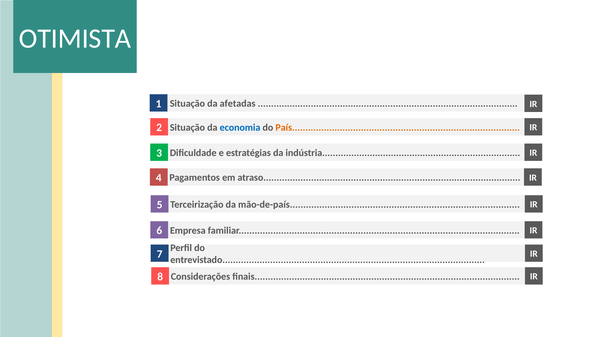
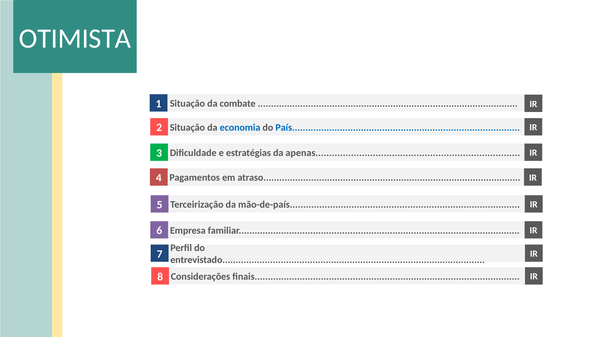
afetadas: afetadas -> combate
País colour: orange -> blue
indústria: indústria -> apenas
